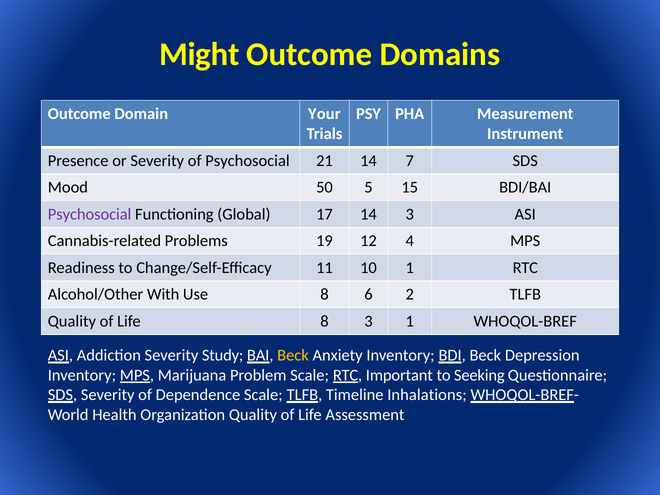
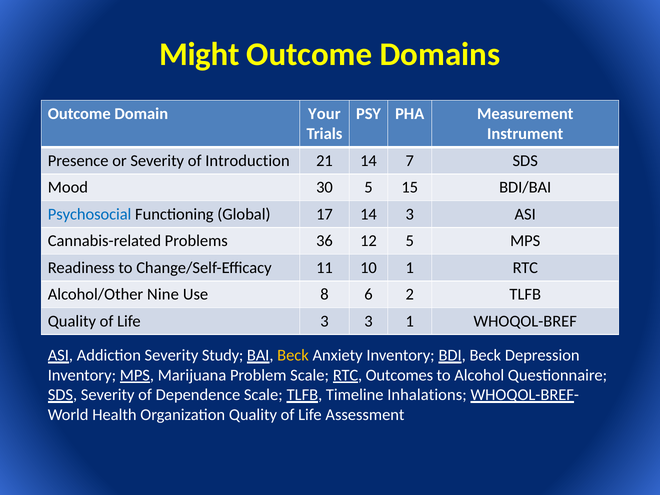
of Psychosocial: Psychosocial -> Introduction
50: 50 -> 30
Psychosocial at (90, 214) colour: purple -> blue
19: 19 -> 36
12 4: 4 -> 5
With: With -> Nine
Life 8: 8 -> 3
Important: Important -> Outcomes
Seeking: Seeking -> Alcohol
